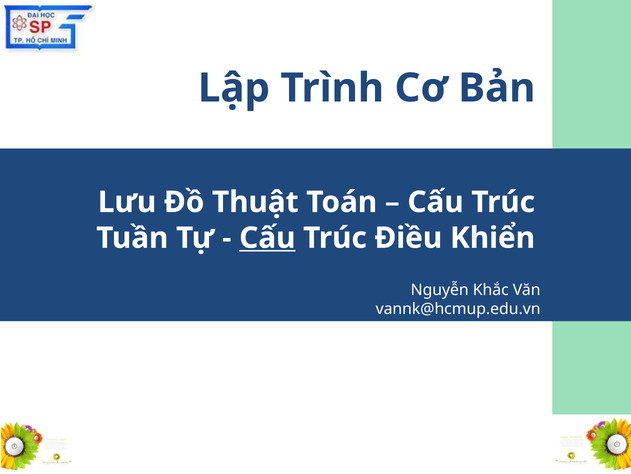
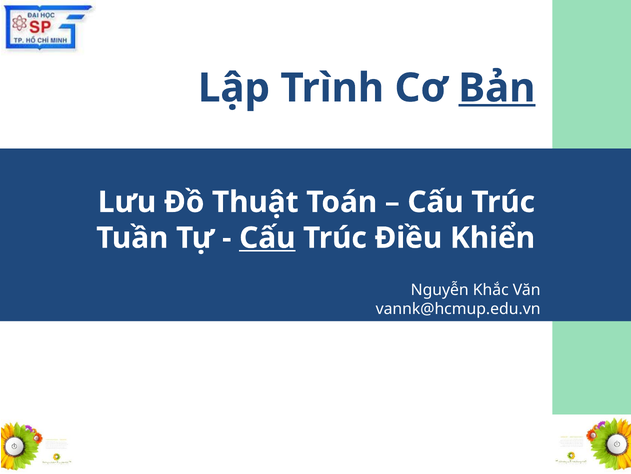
Bản underline: none -> present
